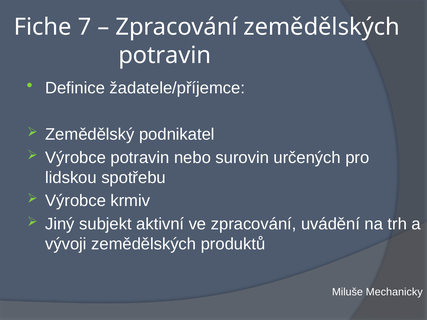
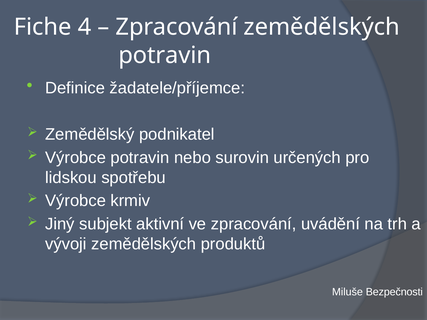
7: 7 -> 4
Mechanicky: Mechanicky -> Bezpečnosti
